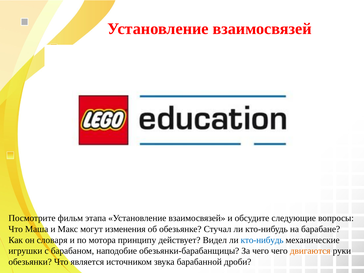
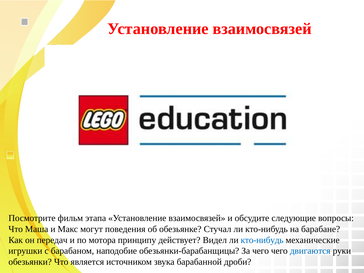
изменения: изменения -> поведения
словаря: словаря -> передач
двигаются colour: orange -> blue
